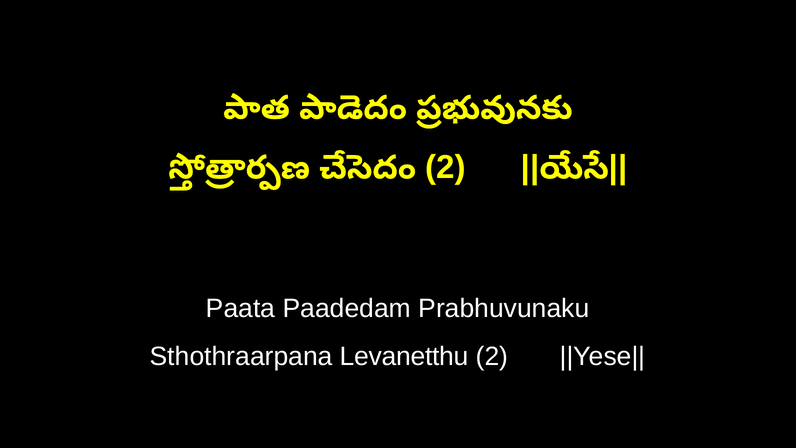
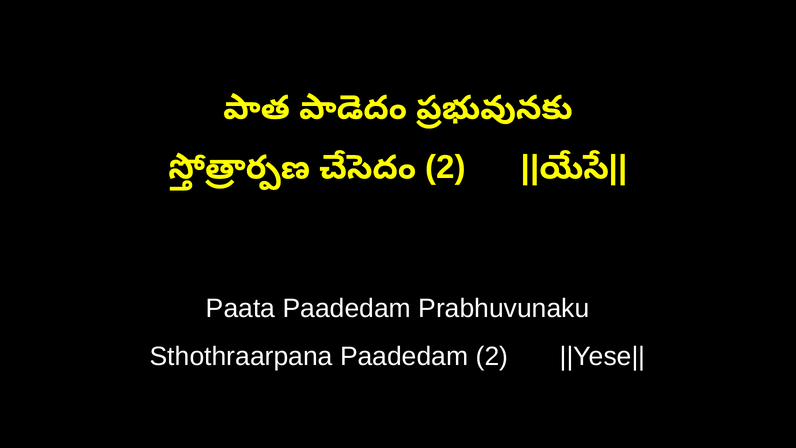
Sthothraarpana Levanetthu: Levanetthu -> Paadedam
